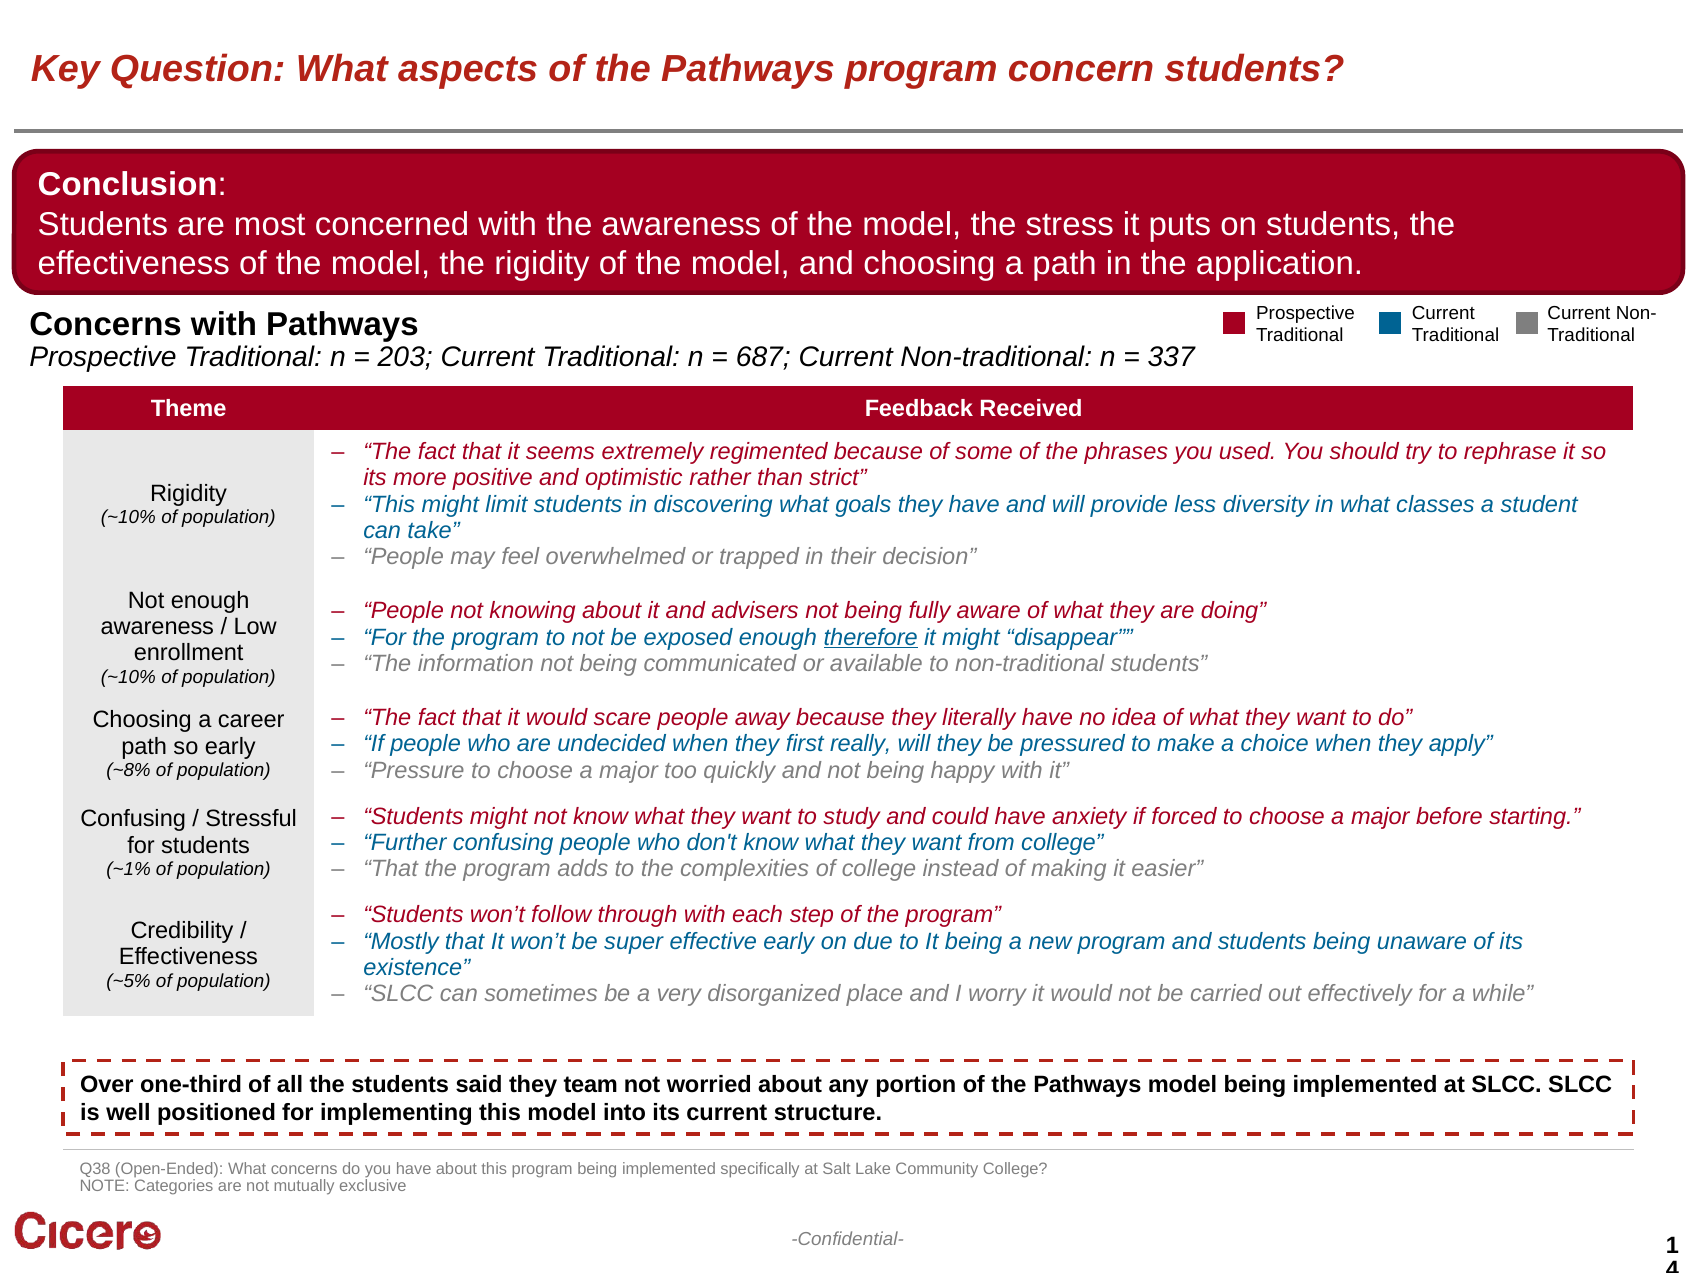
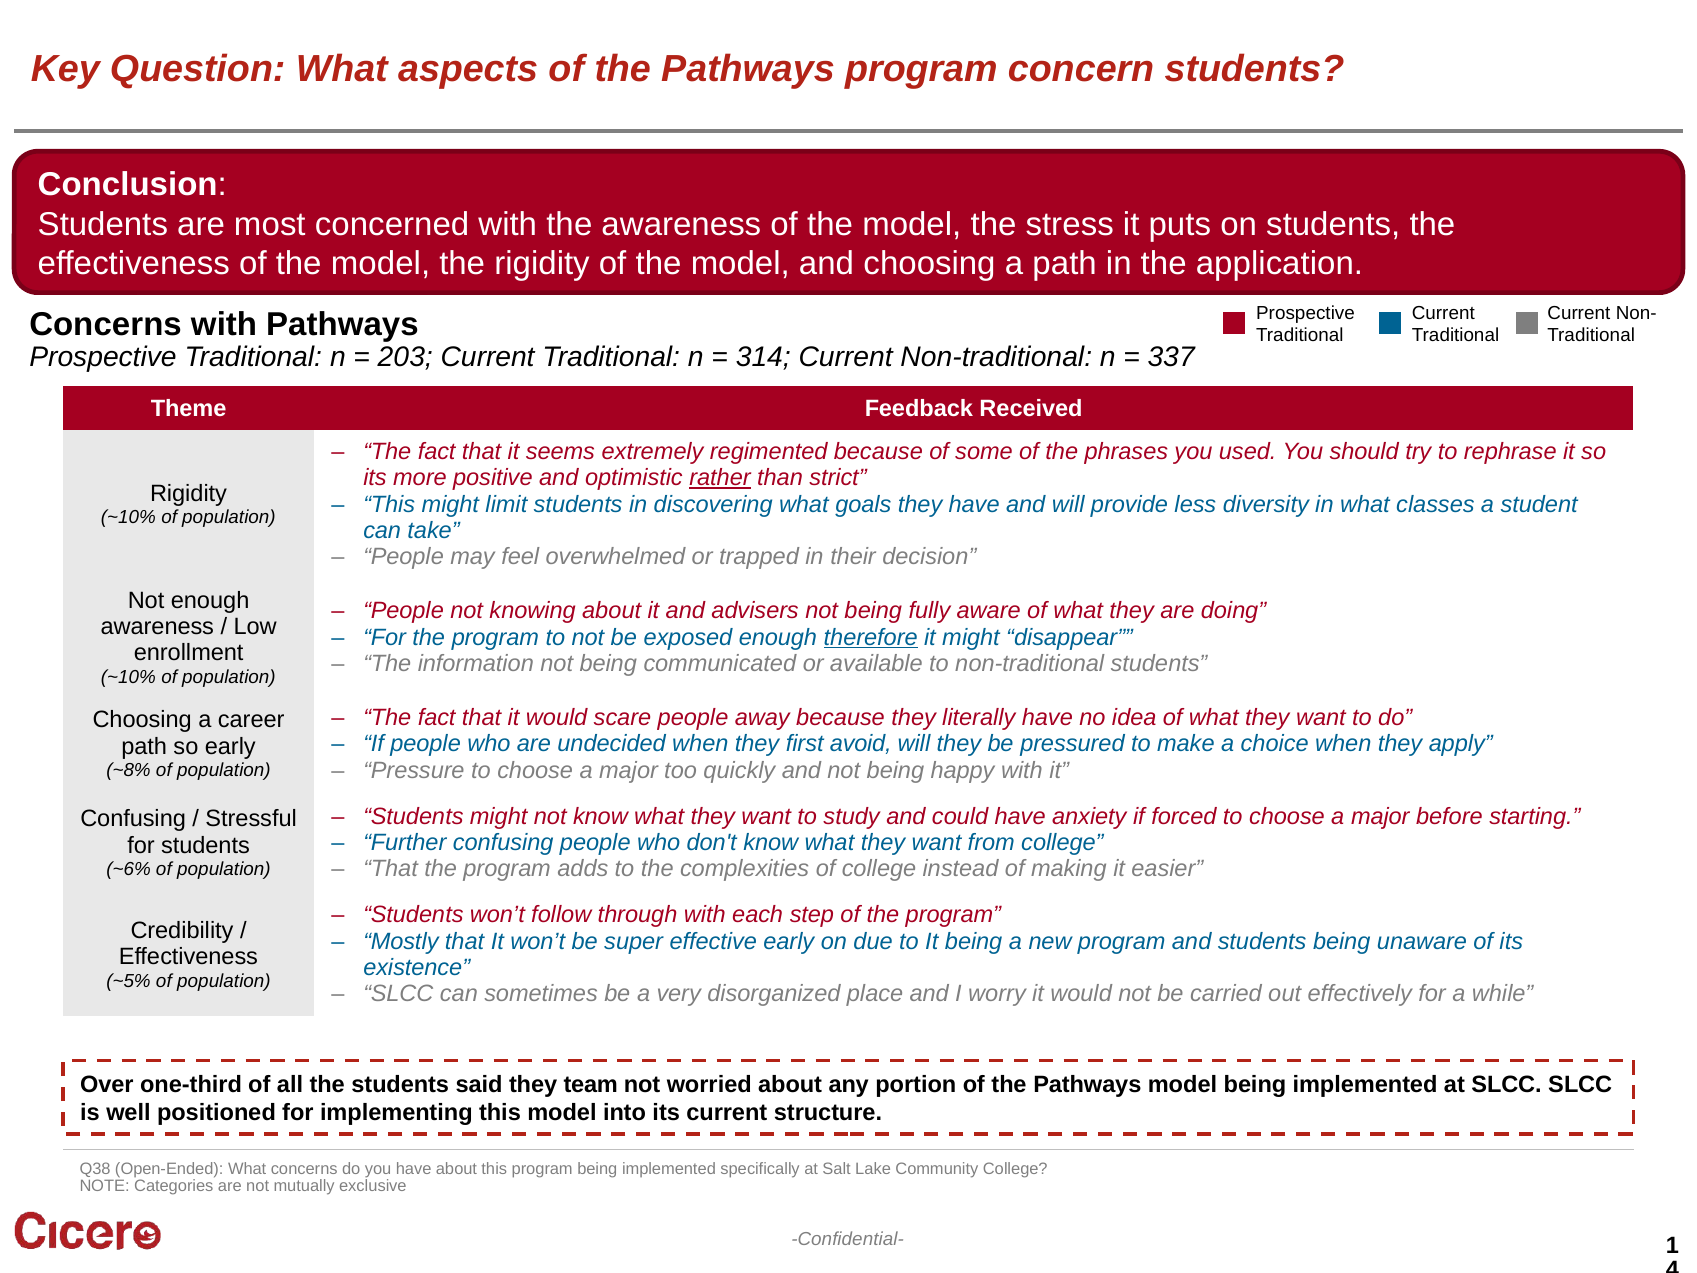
687: 687 -> 314
rather underline: none -> present
really: really -> avoid
~1%: ~1% -> ~6%
